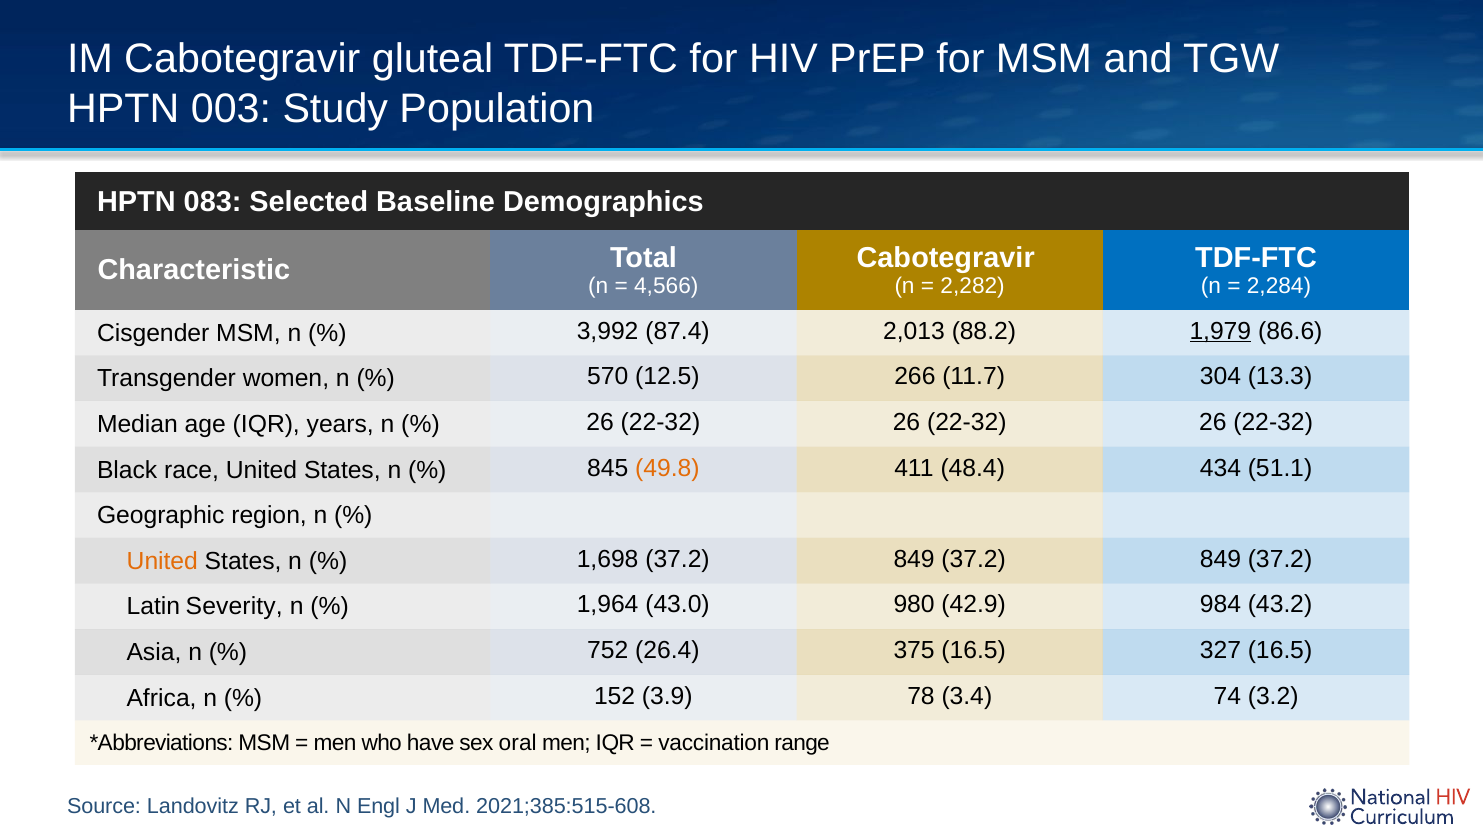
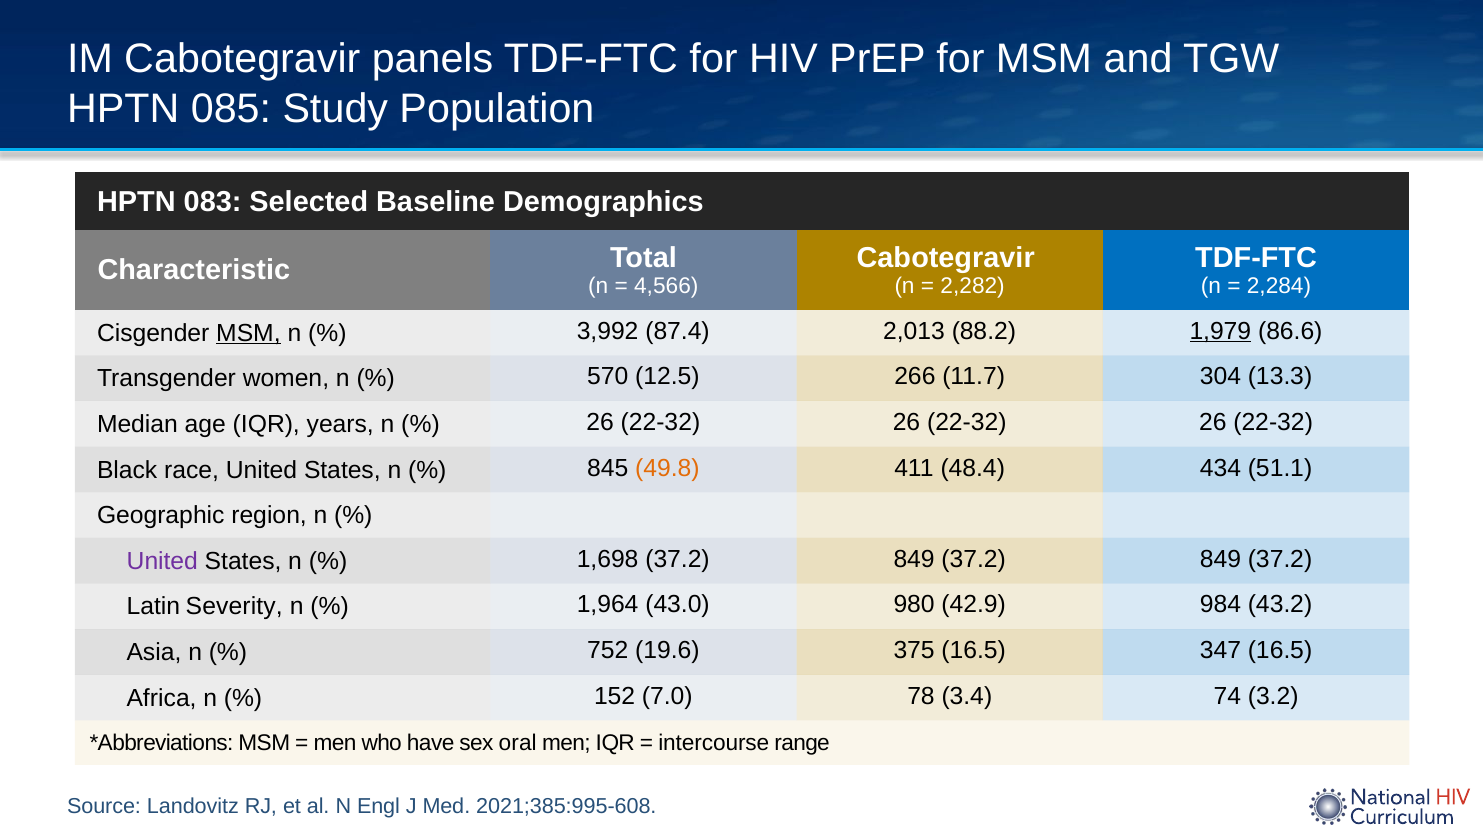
gluteal: gluteal -> panels
003: 003 -> 085
MSM at (248, 333) underline: none -> present
United at (162, 561) colour: orange -> purple
26.4: 26.4 -> 19.6
327: 327 -> 347
3.9: 3.9 -> 7.0
vaccination: vaccination -> intercourse
2021;385:515-608: 2021;385:515-608 -> 2021;385:995-608
